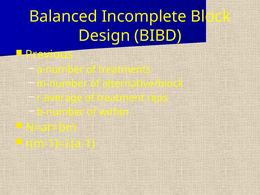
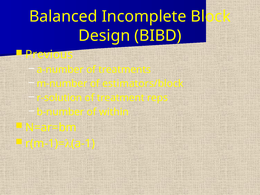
alternative/block: alternative/block -> estimators/block
r-average: r-average -> r-solution
